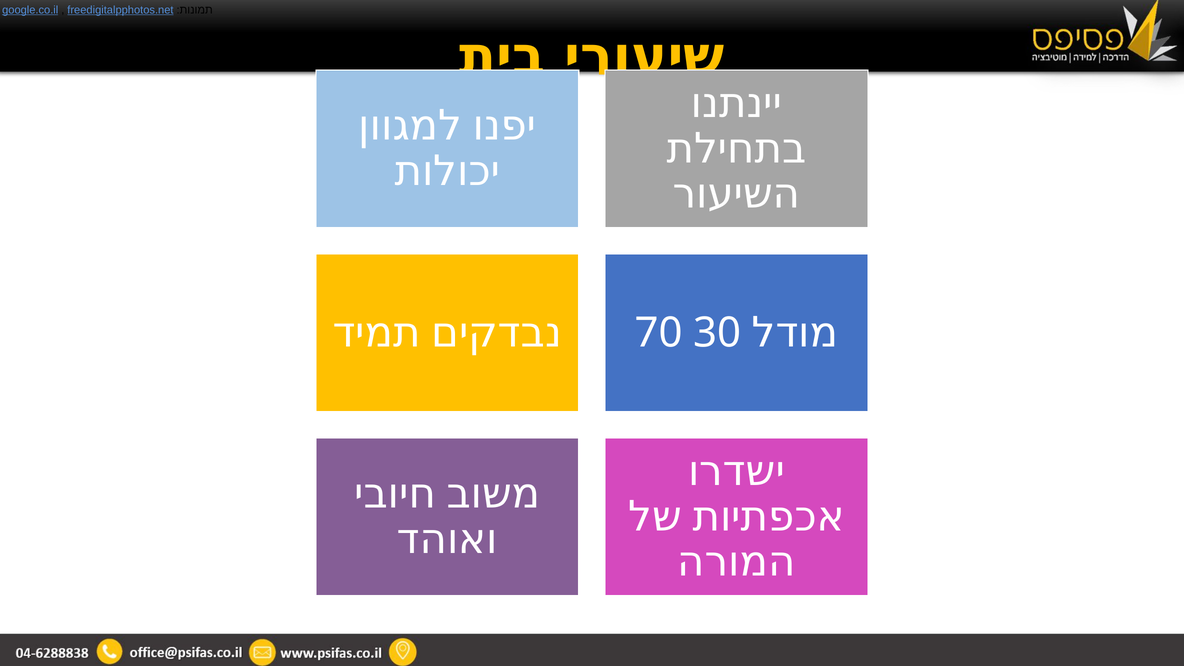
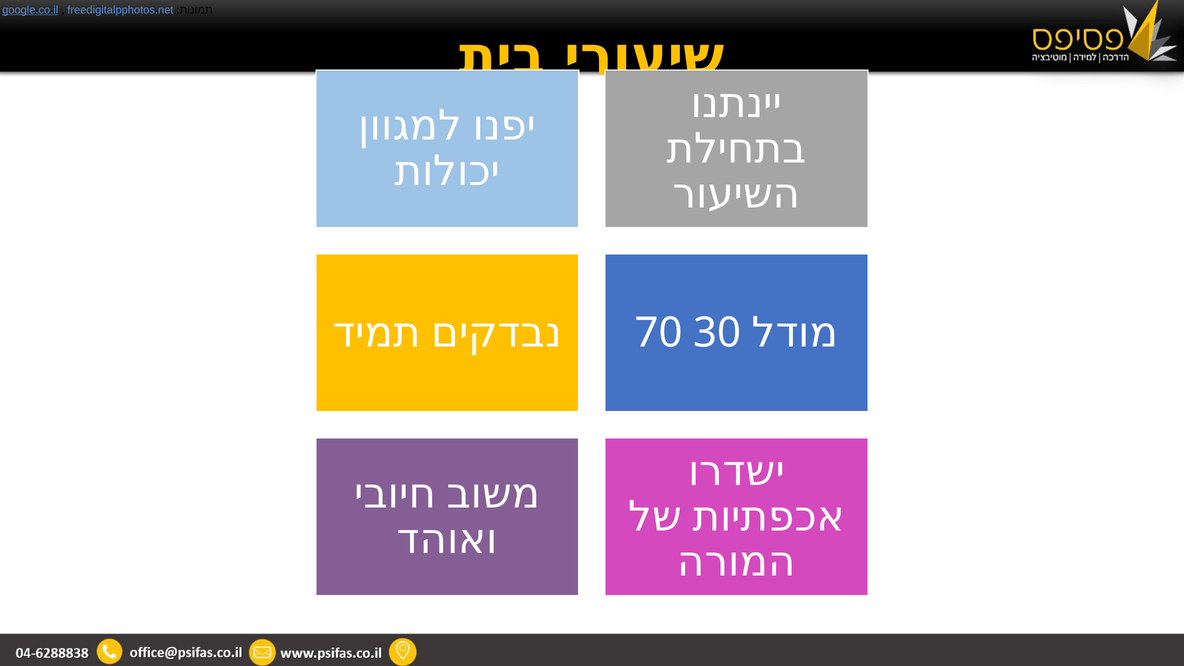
freedigitalpphotos.net underline: present -> none
